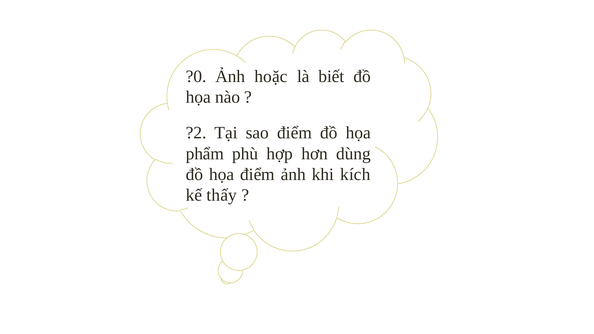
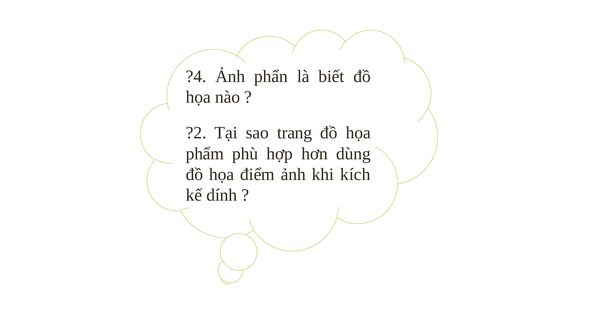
?0: ?0 -> ?4
hoặc: hoặc -> phẩn
sao điểm: điểm -> trang
thấy: thấy -> dính
